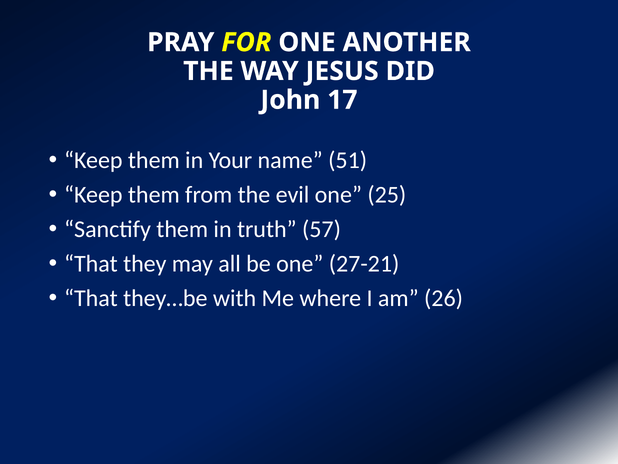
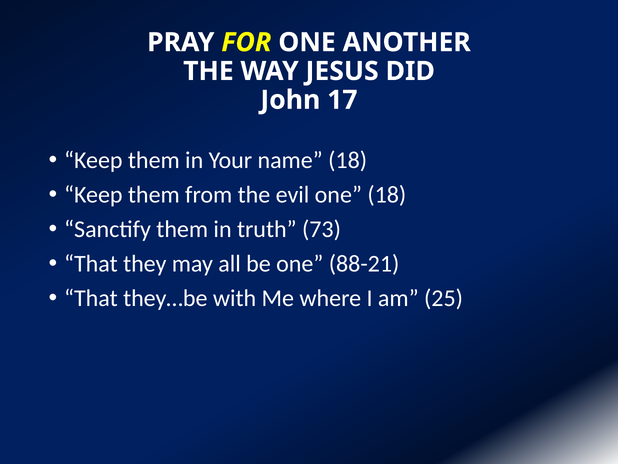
name 51: 51 -> 18
one 25: 25 -> 18
57: 57 -> 73
27-21: 27-21 -> 88-21
26: 26 -> 25
